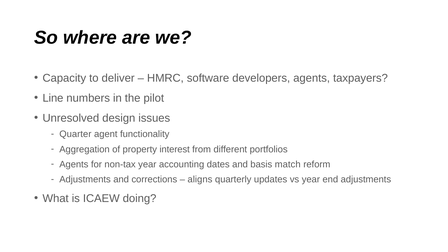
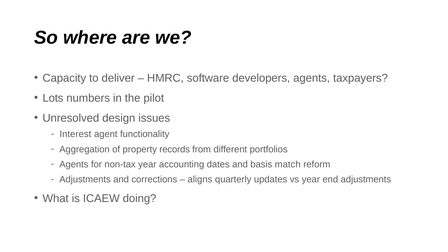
Line: Line -> Lots
Quarter: Quarter -> Interest
interest: interest -> records
